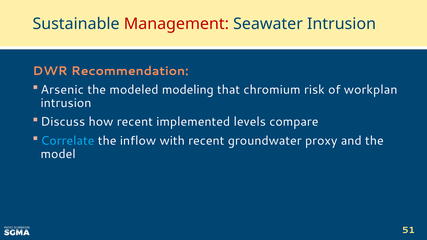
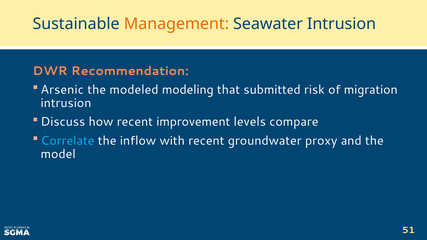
Management colour: red -> orange
chromium: chromium -> submitted
workplan: workplan -> migration
implemented: implemented -> improvement
